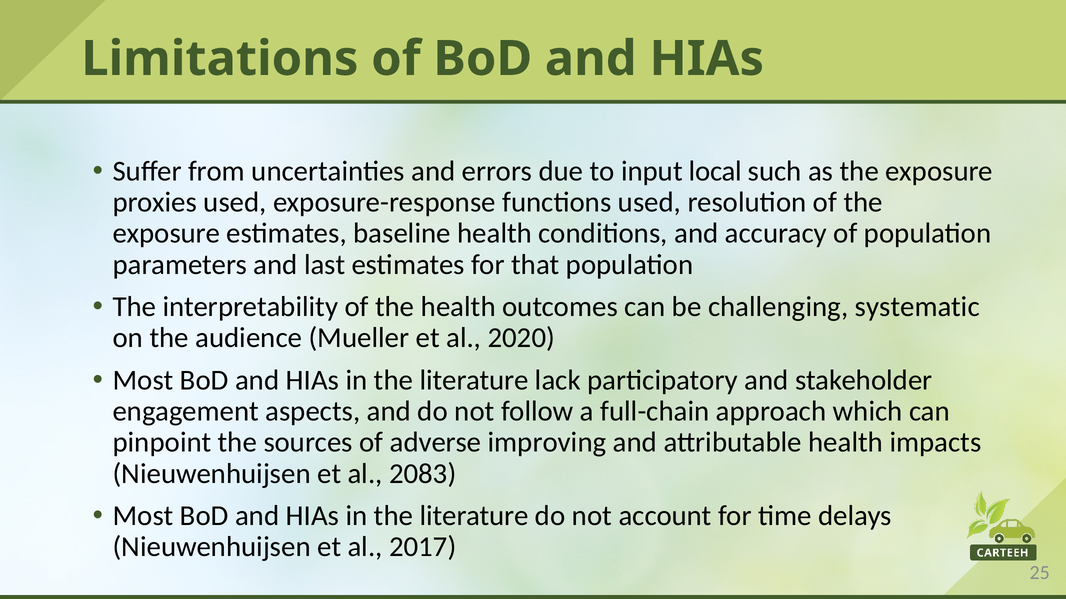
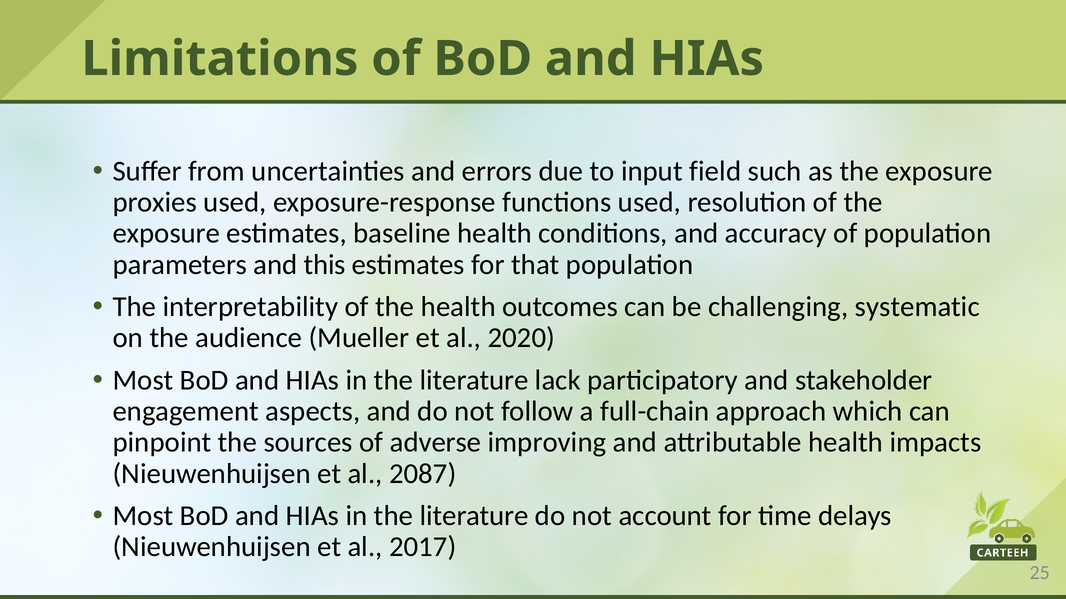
local: local -> field
last: last -> this
2083: 2083 -> 2087
